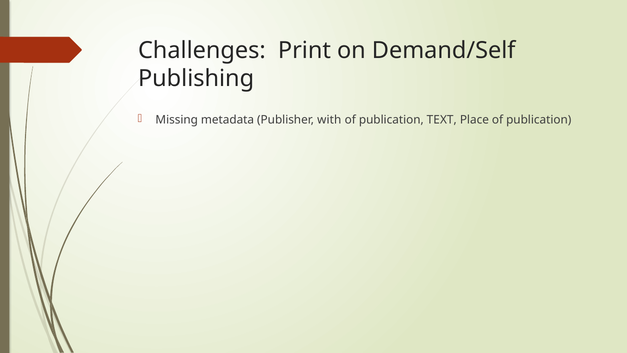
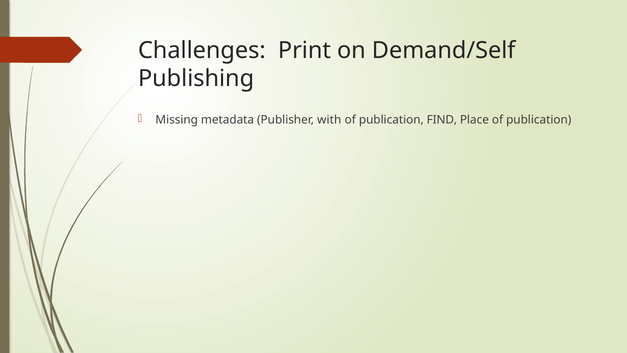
TEXT: TEXT -> FIND
